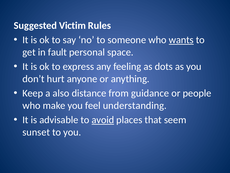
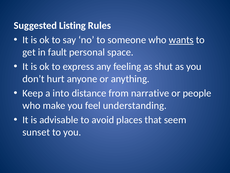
Victim: Victim -> Listing
dots: dots -> shut
also: also -> into
guidance: guidance -> narrative
avoid underline: present -> none
